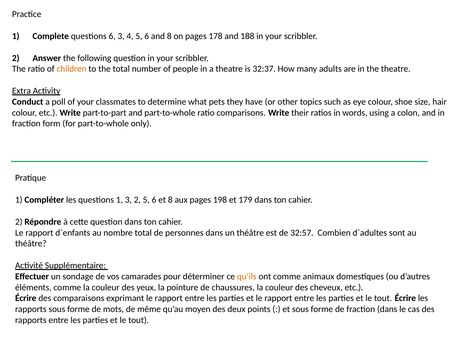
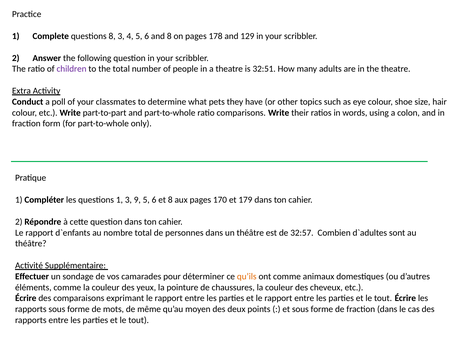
questions 6: 6 -> 8
188: 188 -> 129
children colour: orange -> purple
32:37: 32:37 -> 32:51
3 2: 2 -> 9
198: 198 -> 170
